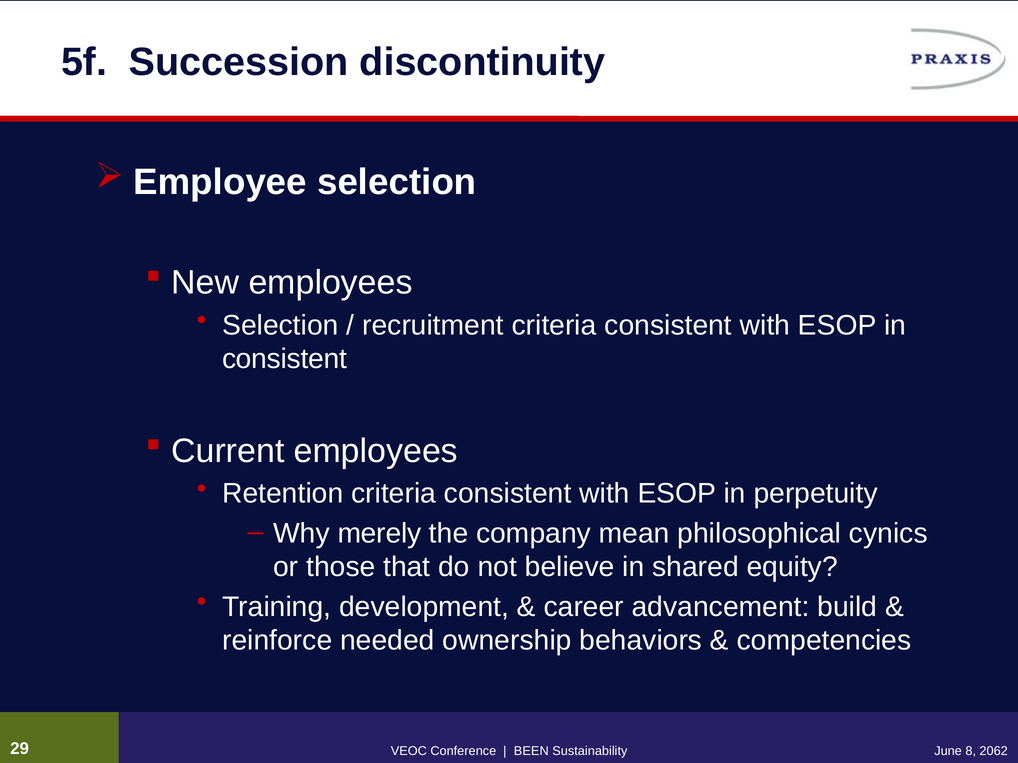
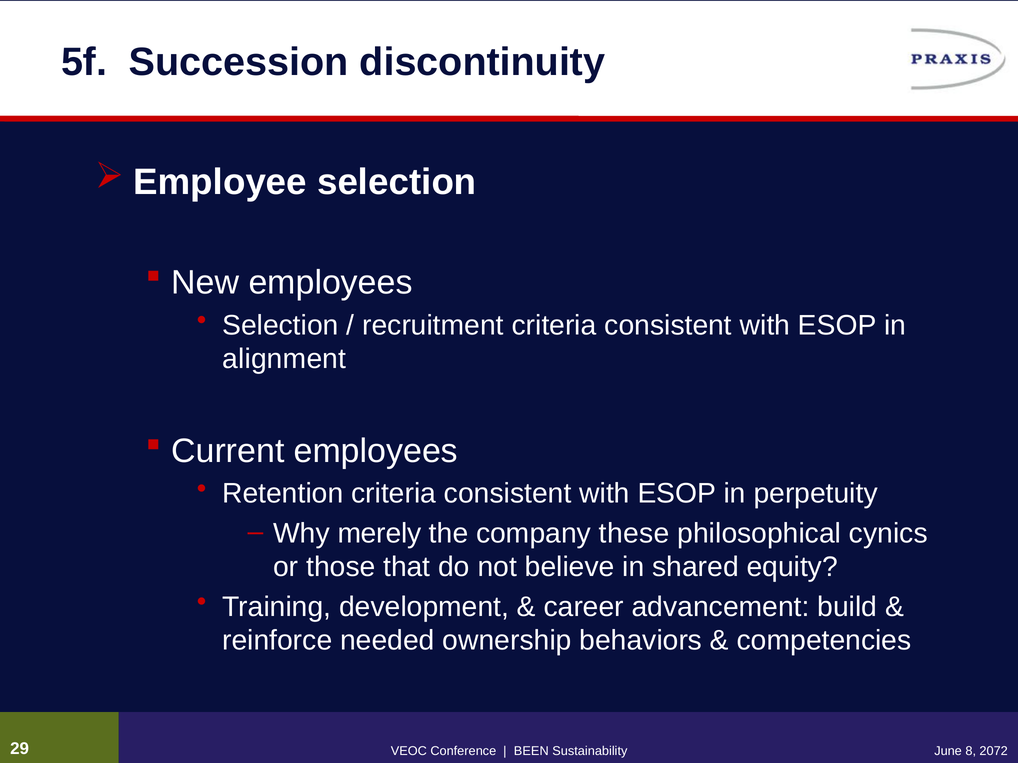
consistent at (284, 359): consistent -> alignment
mean: mean -> these
2062: 2062 -> 2072
